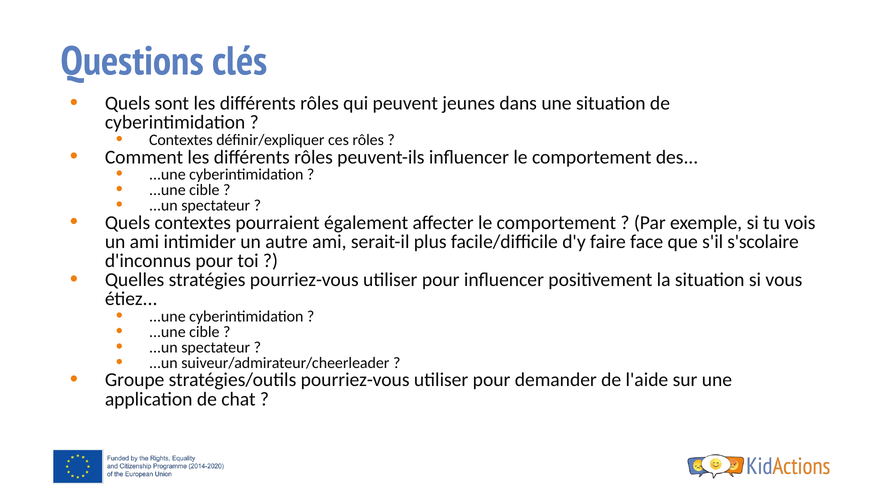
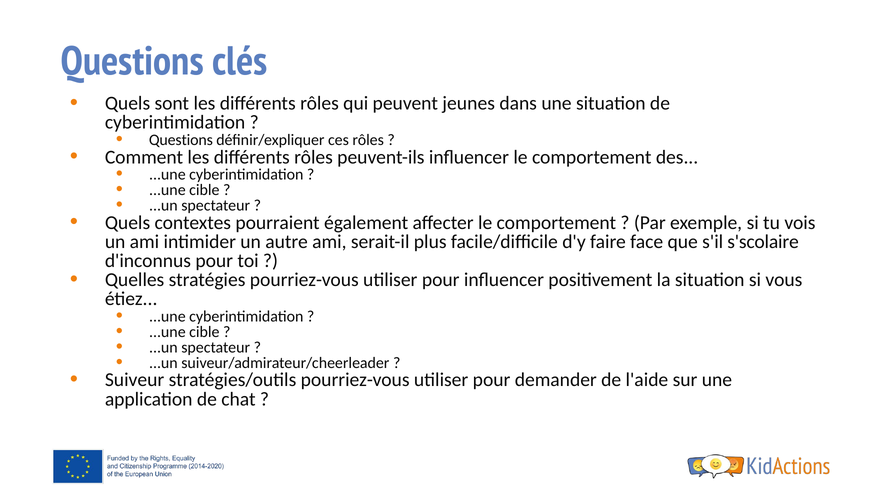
Contextes at (181, 140): Contextes -> Questions
Groupe: Groupe -> Suiveur
